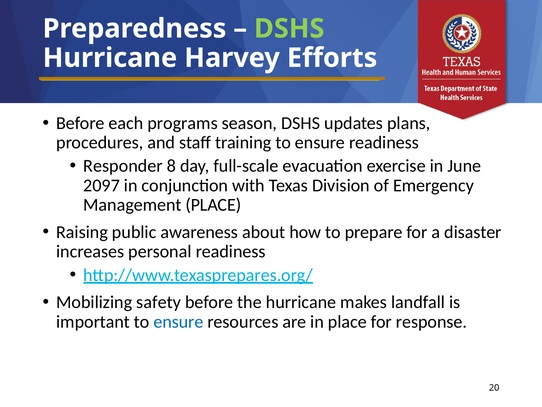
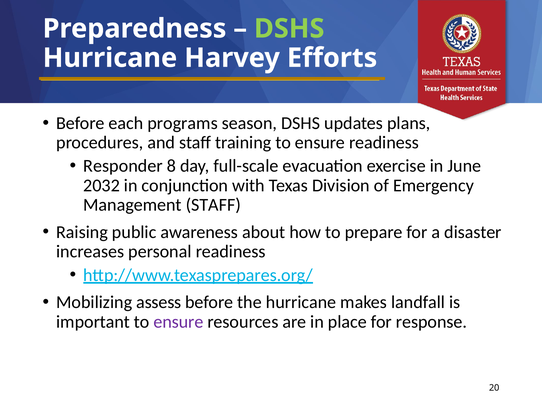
2097: 2097 -> 2032
Management PLACE: PLACE -> STAFF
safety: safety -> assess
ensure at (178, 321) colour: blue -> purple
